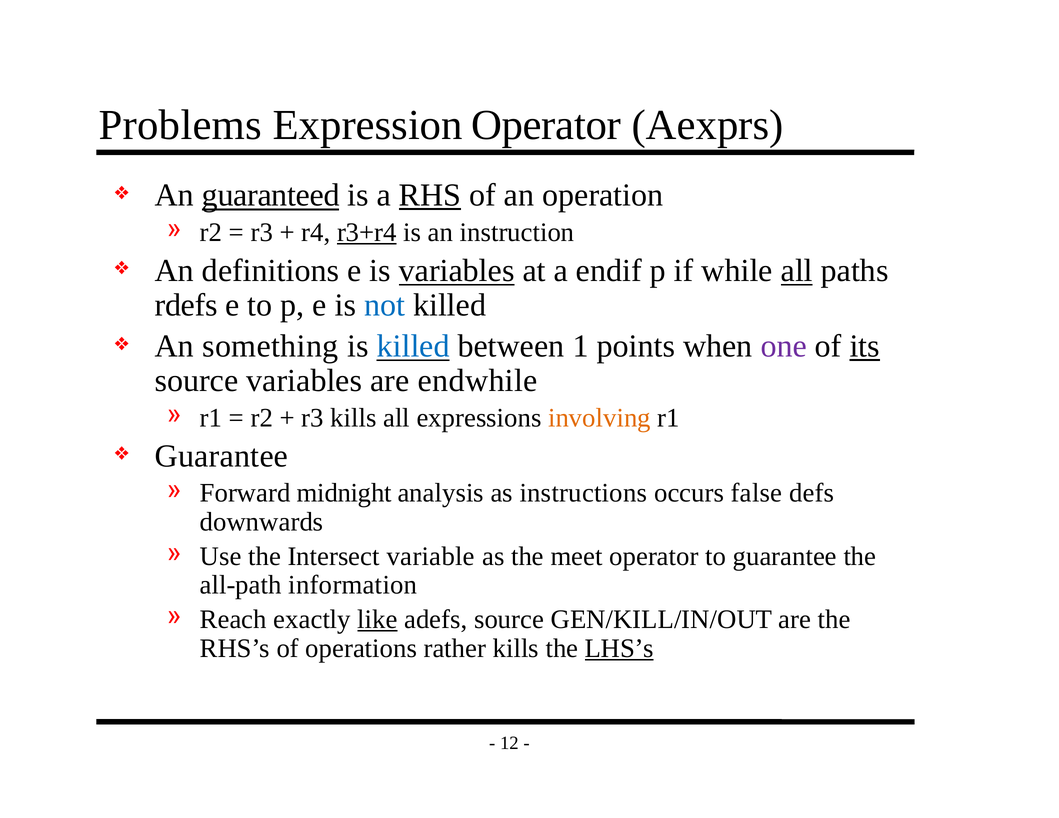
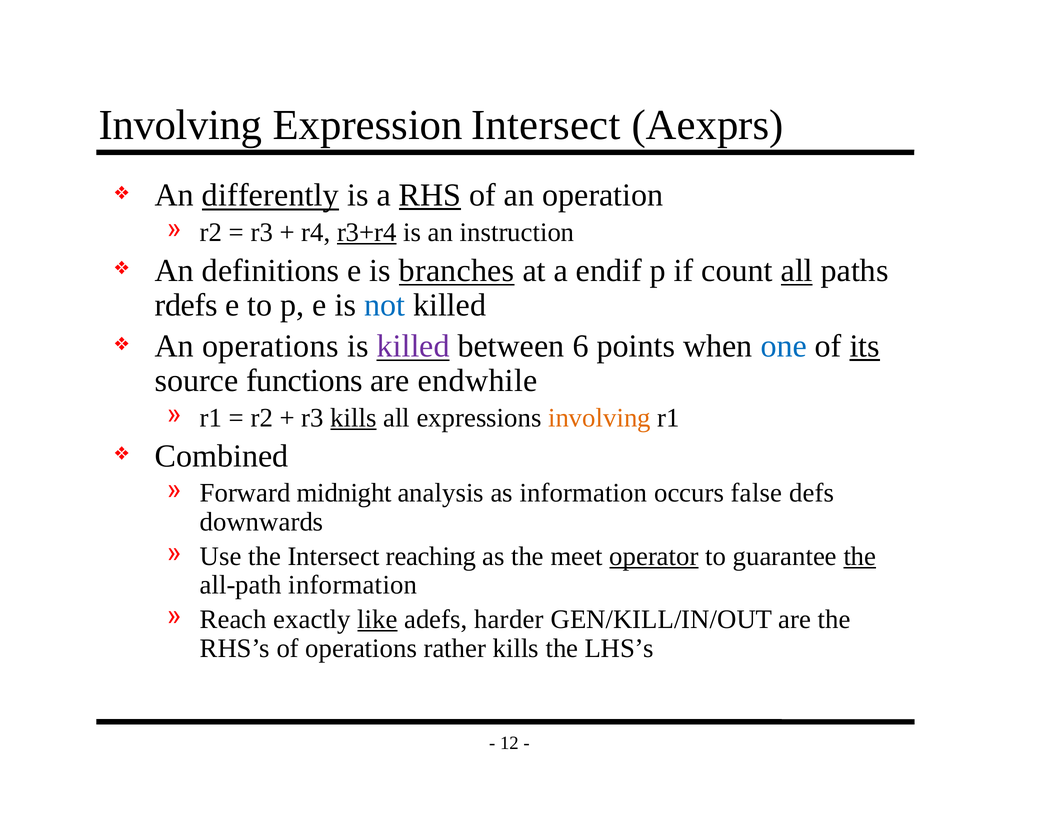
Problems at (180, 125): Problems -> Involving
Expression Operator: Operator -> Intersect
guaranteed: guaranteed -> differently
is variables: variables -> branches
while: while -> count
An something: something -> operations
killed at (413, 346) colour: blue -> purple
1: 1 -> 6
one colour: purple -> blue
source variables: variables -> functions
kills at (353, 418) underline: none -> present
Guarantee at (221, 456): Guarantee -> Combined
as instructions: instructions -> information
variable: variable -> reaching
operator at (654, 556) underline: none -> present
the at (860, 556) underline: none -> present
adefs source: source -> harder
LHS’s underline: present -> none
